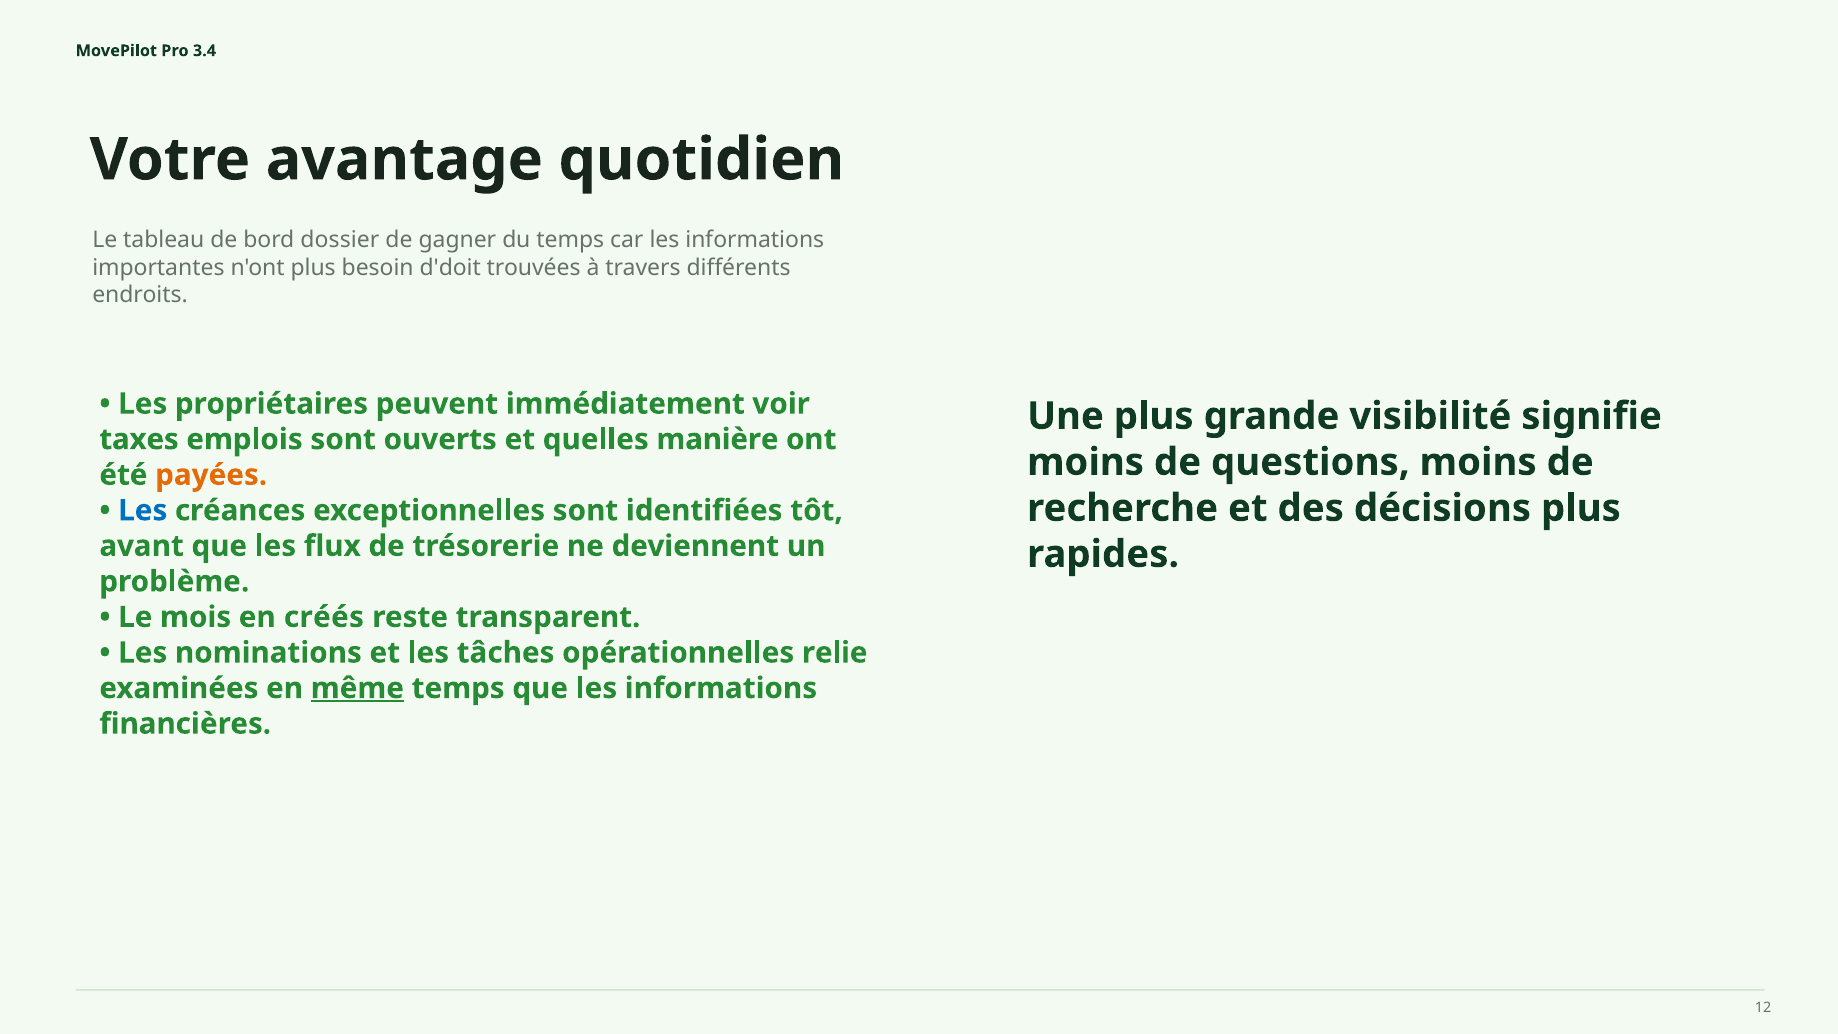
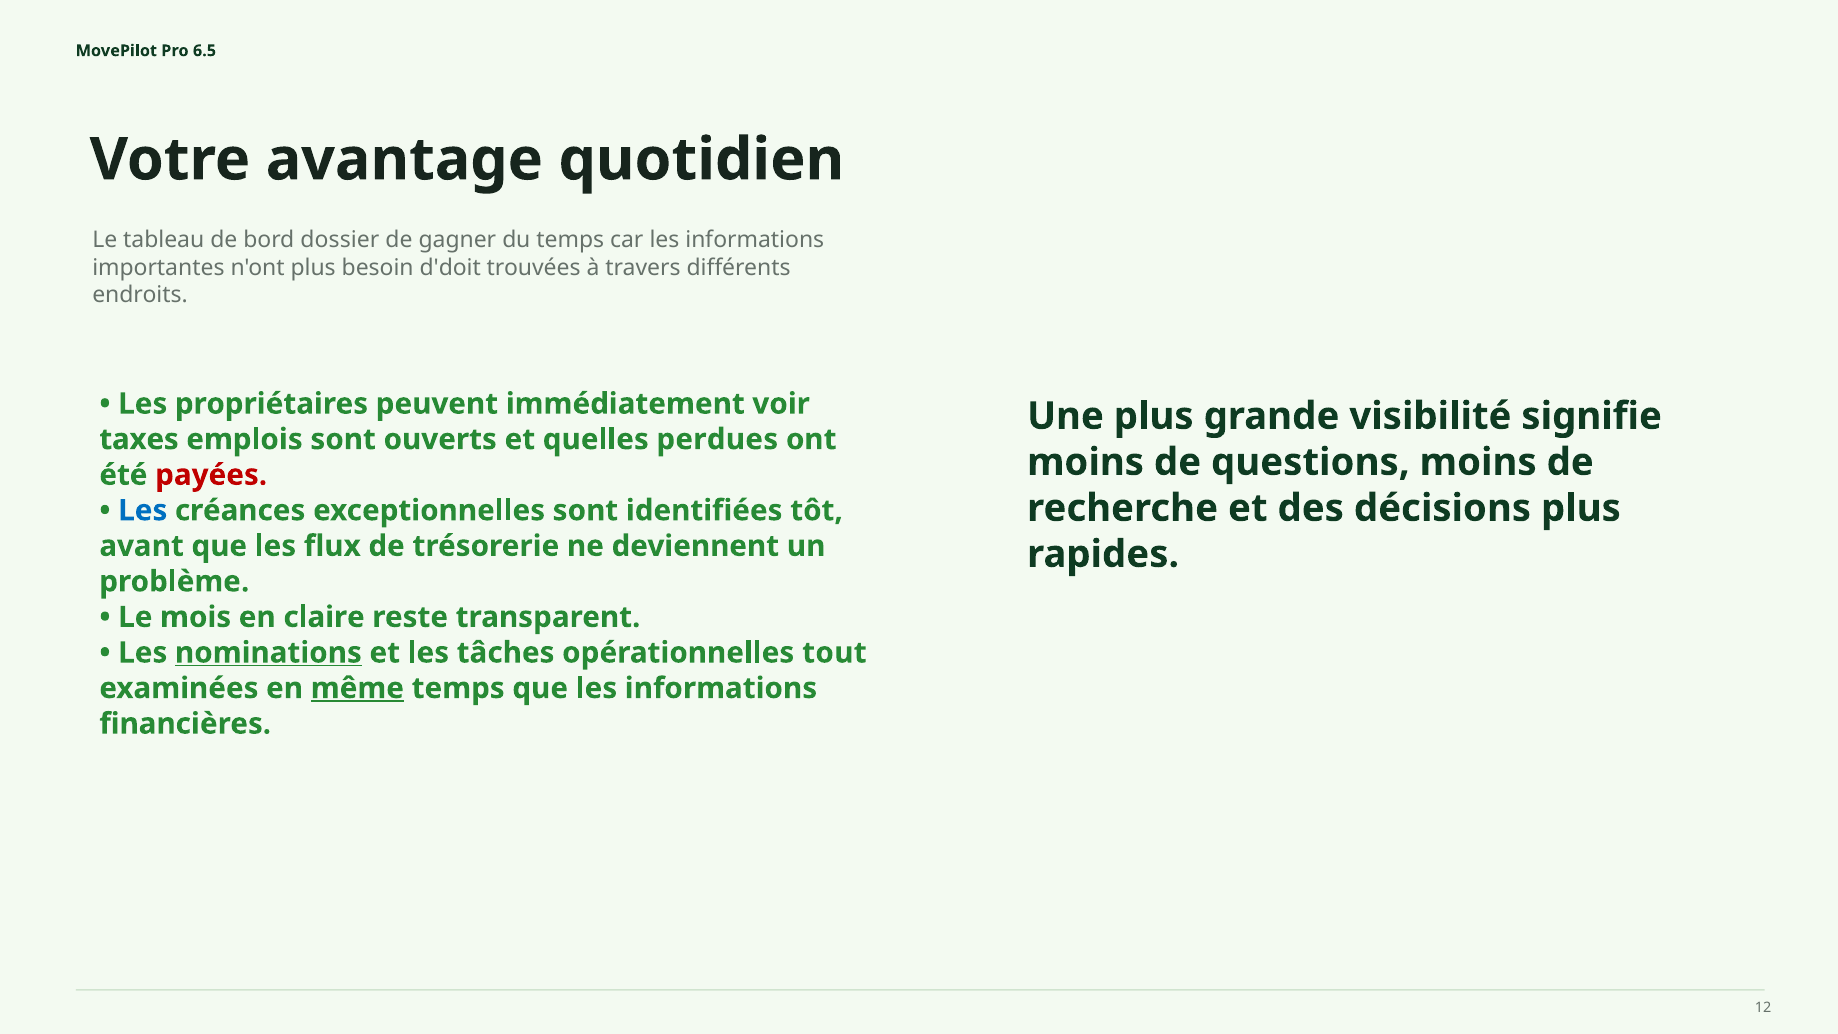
3.4: 3.4 -> 6.5
manière: manière -> perdues
payées colour: orange -> red
créés: créés -> claire
nominations underline: none -> present
relie: relie -> tout
